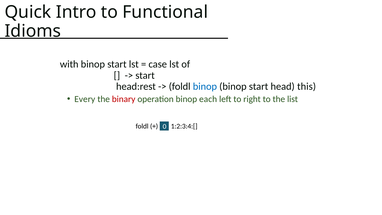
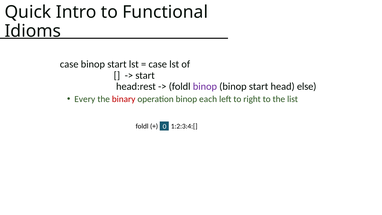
with at (69, 64): with -> case
binop at (205, 86) colour: blue -> purple
this: this -> else
